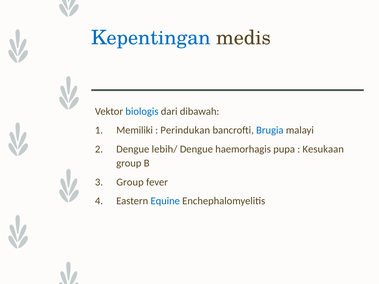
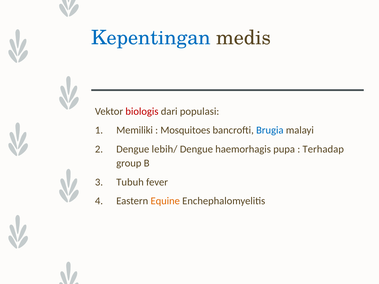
biologis colour: blue -> red
dibawah: dibawah -> populasi
Perindukan: Perindukan -> Mosquitoes
Kesukaan: Kesukaan -> Terhadap
Group at (130, 182): Group -> Tubuh
Equine colour: blue -> orange
